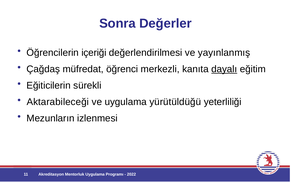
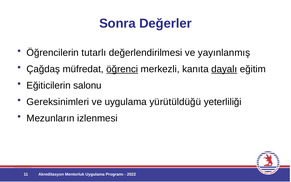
içeriği: içeriği -> tutarlı
öğrenci underline: none -> present
sürekli: sürekli -> salonu
Aktarabileceği: Aktarabileceği -> Gereksinimleri
